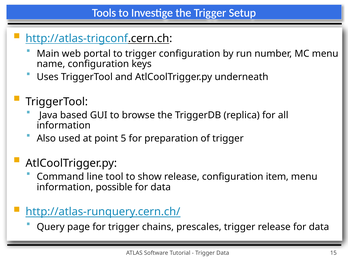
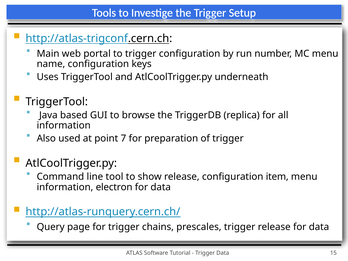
5: 5 -> 7
possible: possible -> electron
